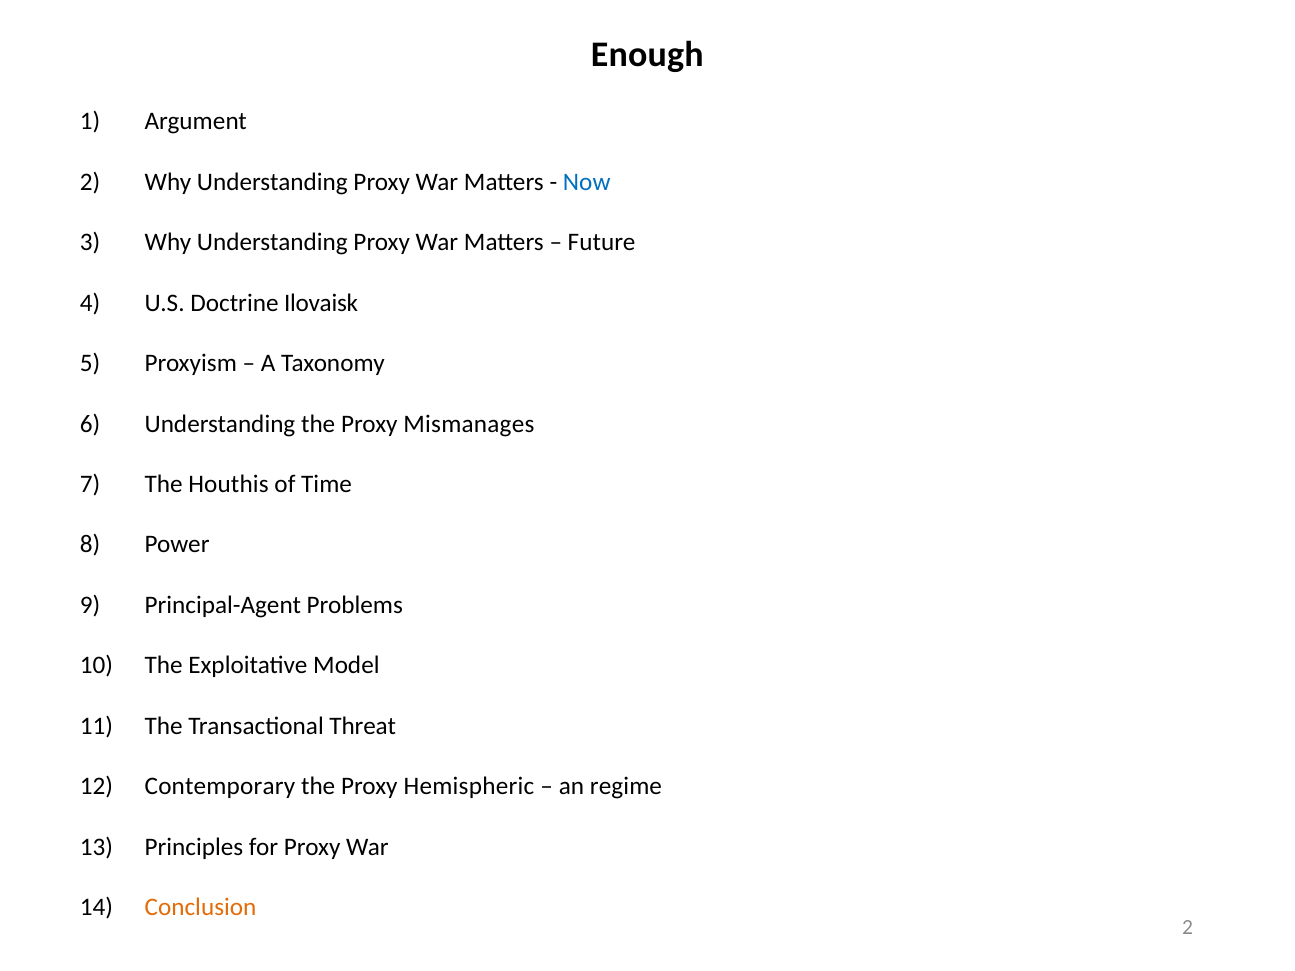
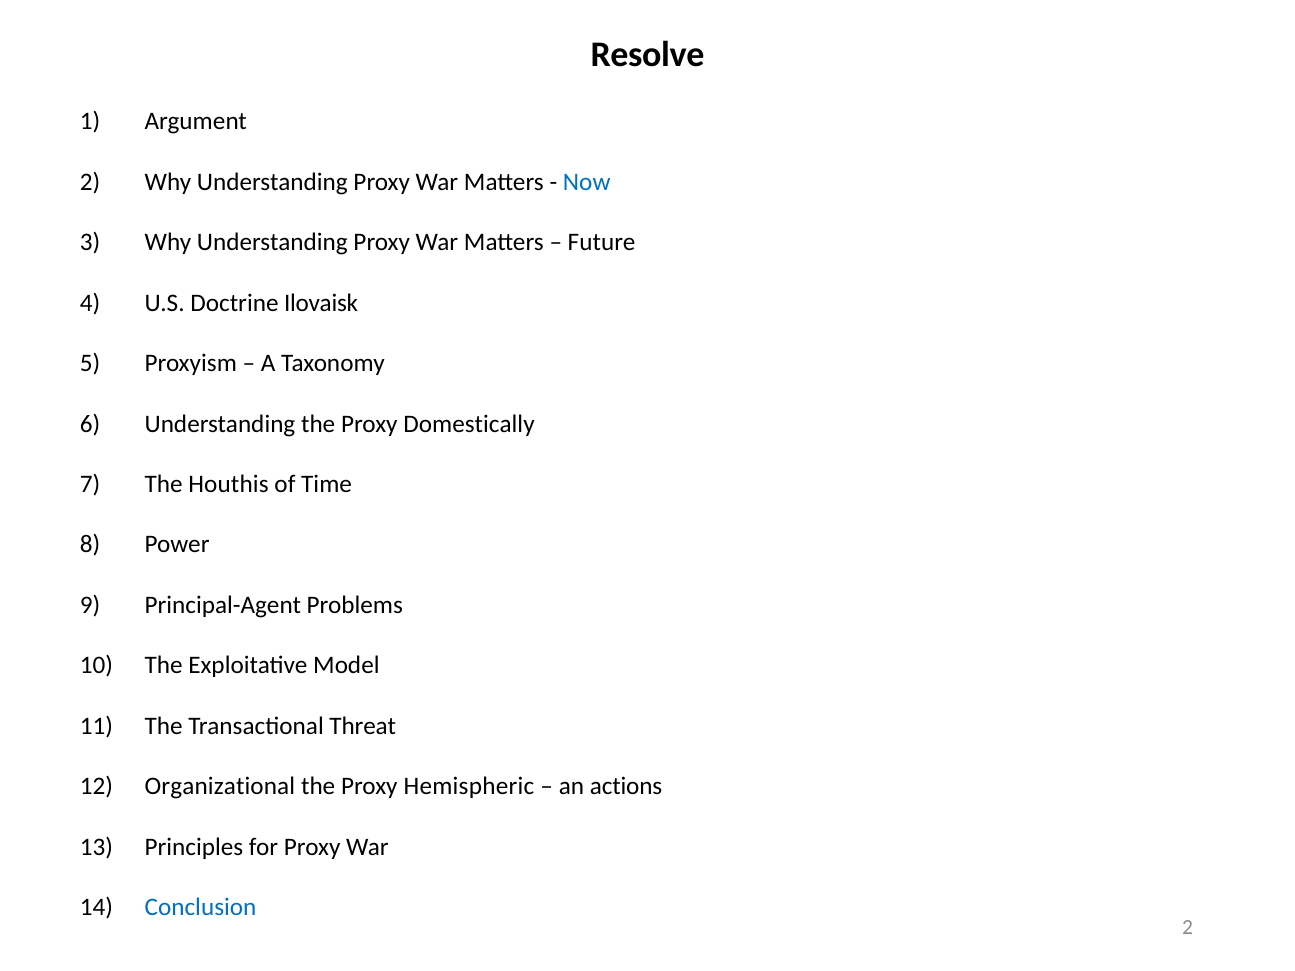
Enough: Enough -> Resolve
Mismanages: Mismanages -> Domestically
Contemporary: Contemporary -> Organizational
regime: regime -> actions
Conclusion colour: orange -> blue
